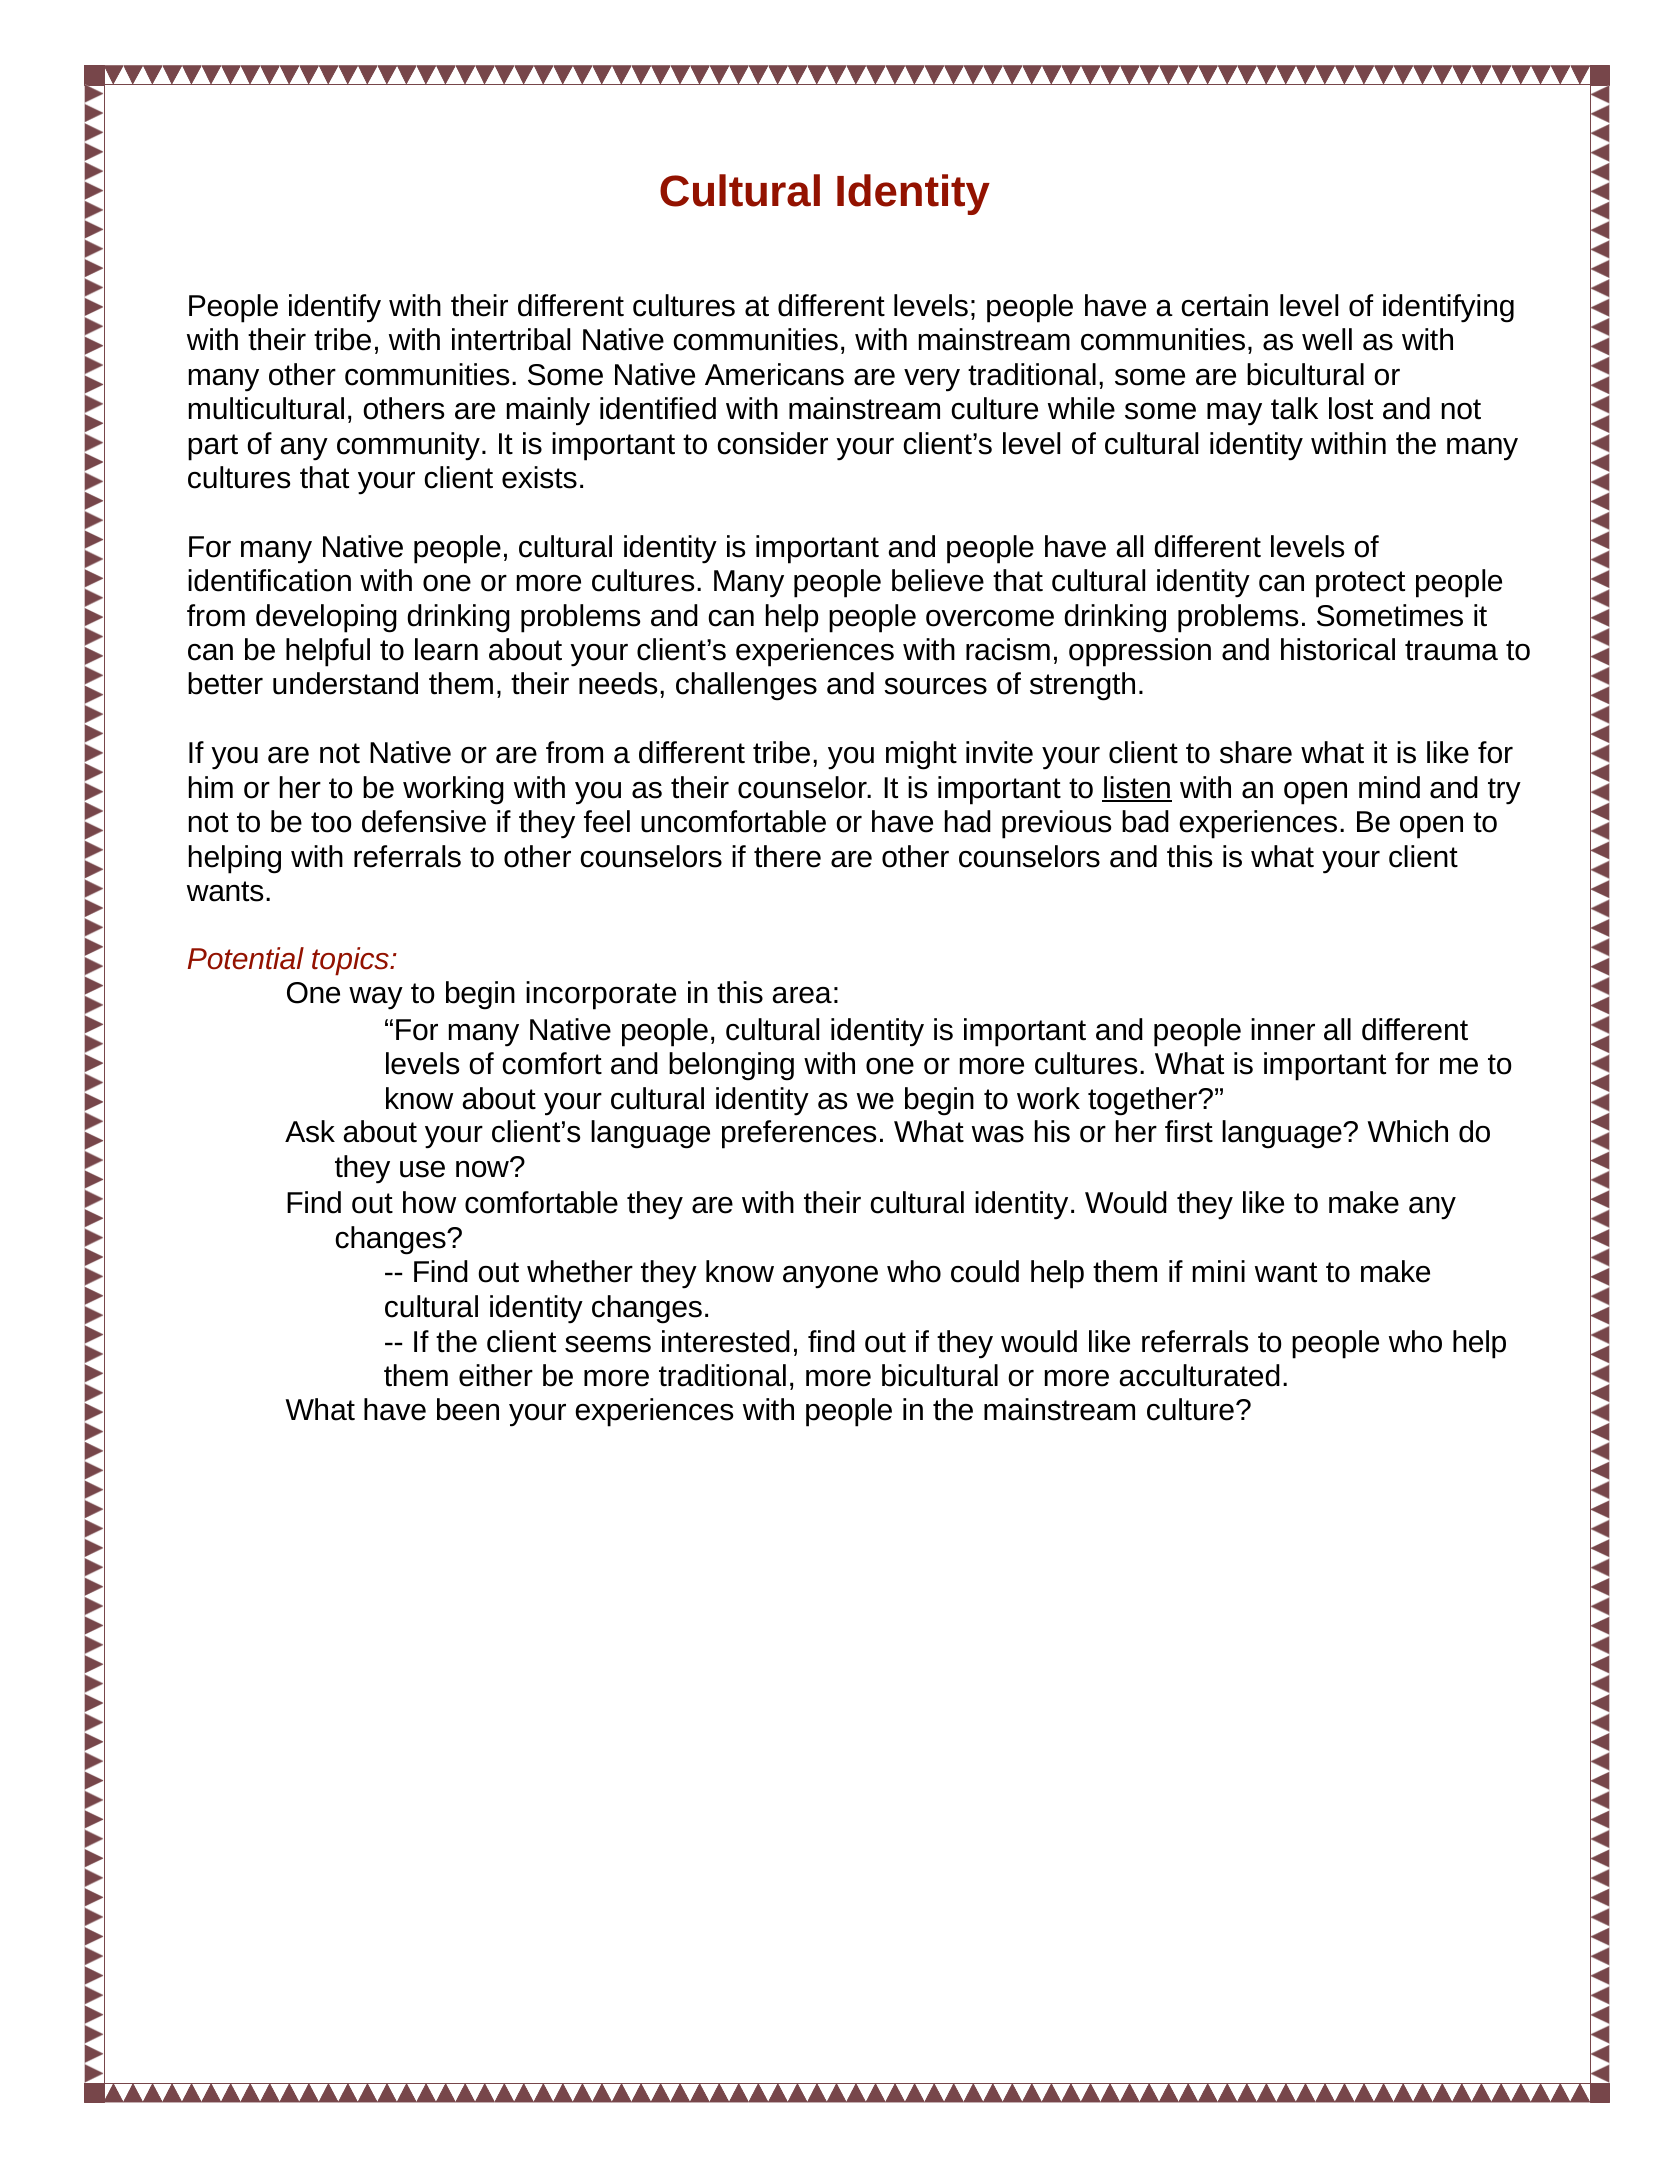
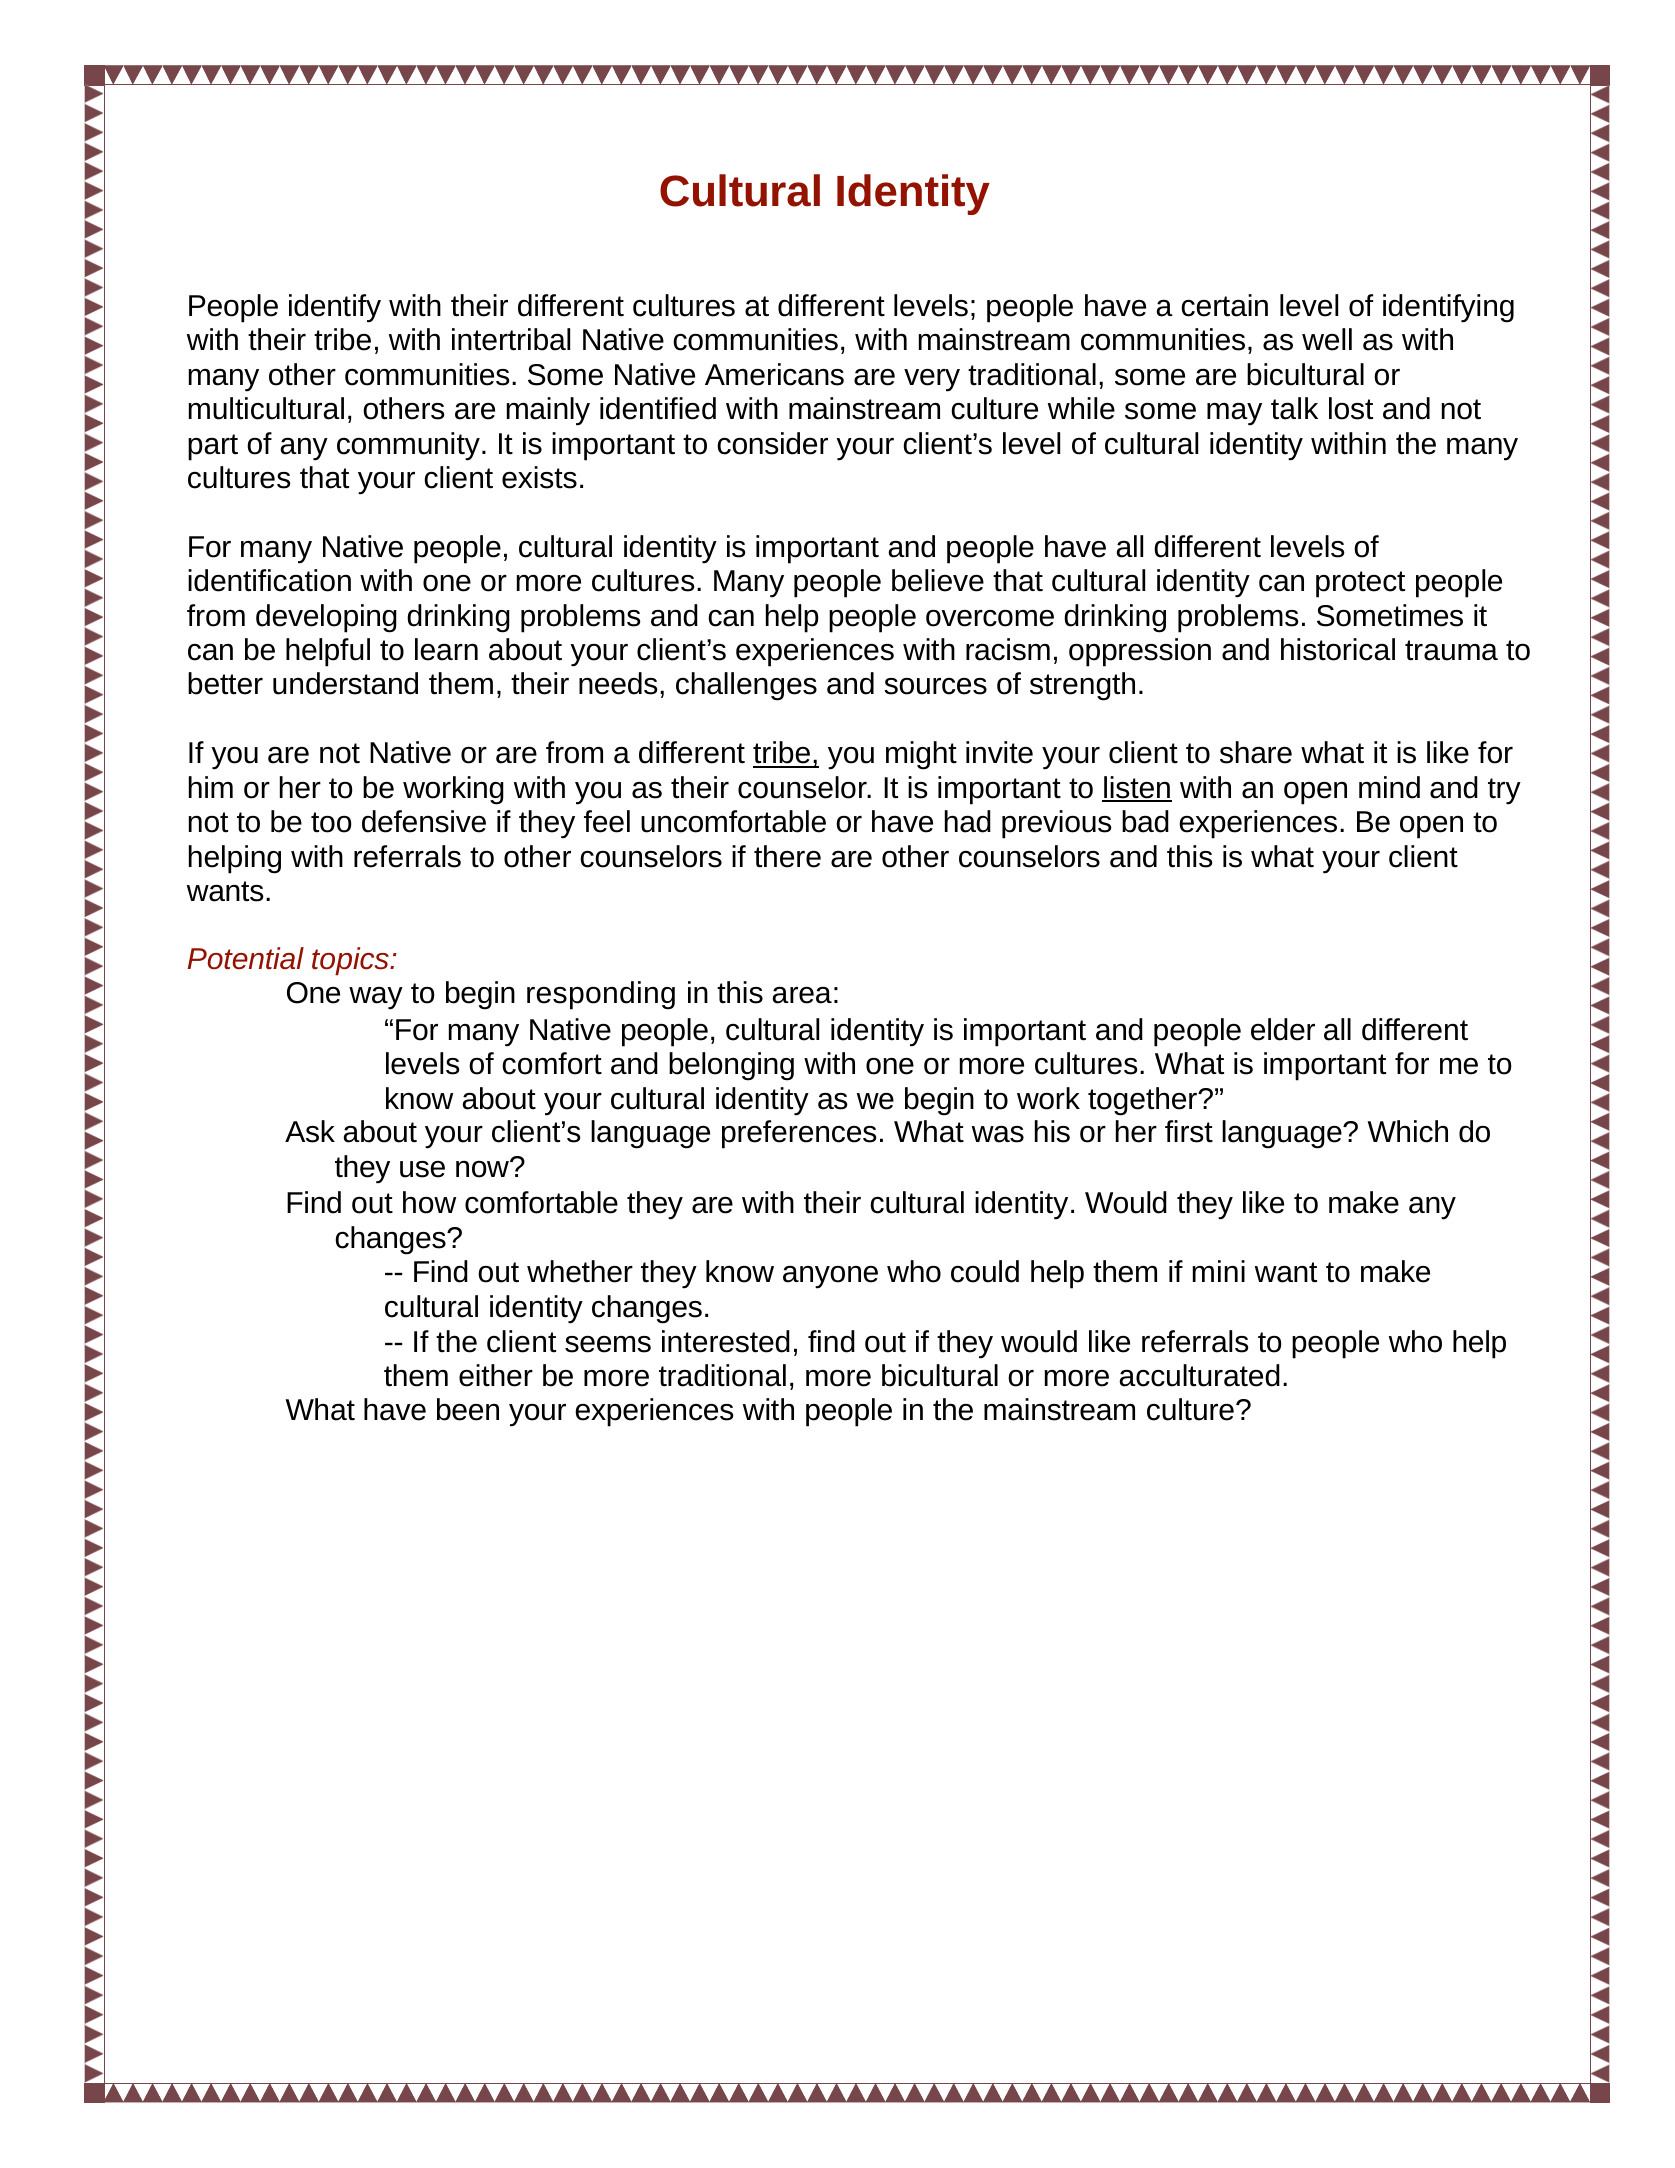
tribe at (786, 754) underline: none -> present
incorporate: incorporate -> responding
inner: inner -> elder
